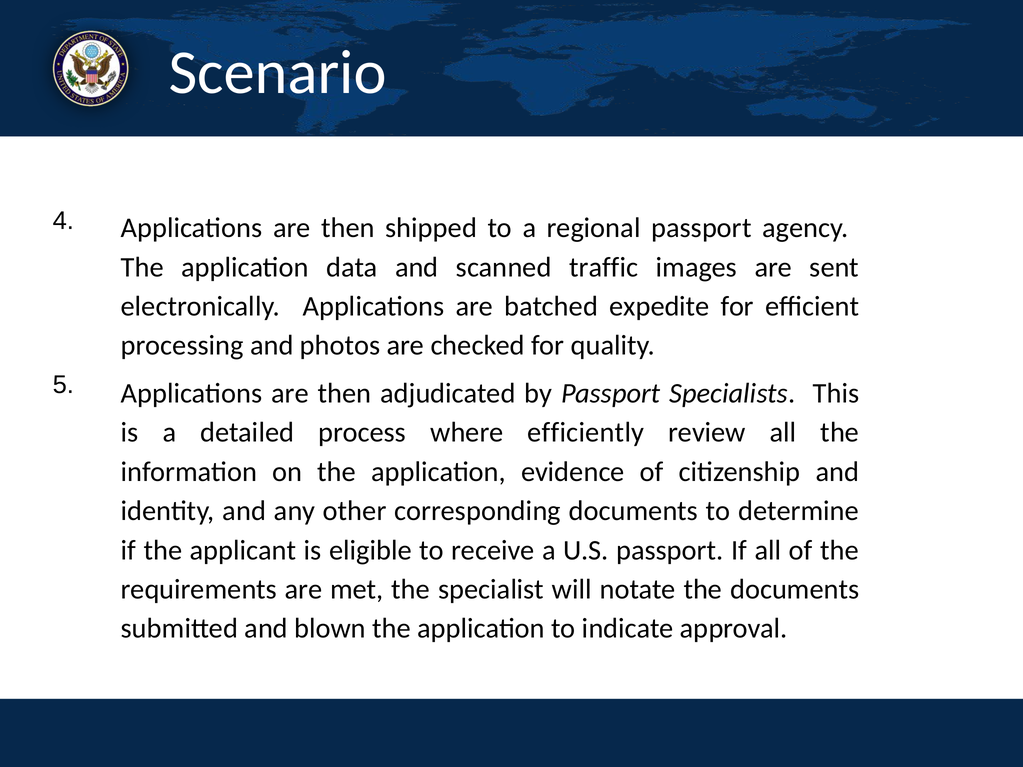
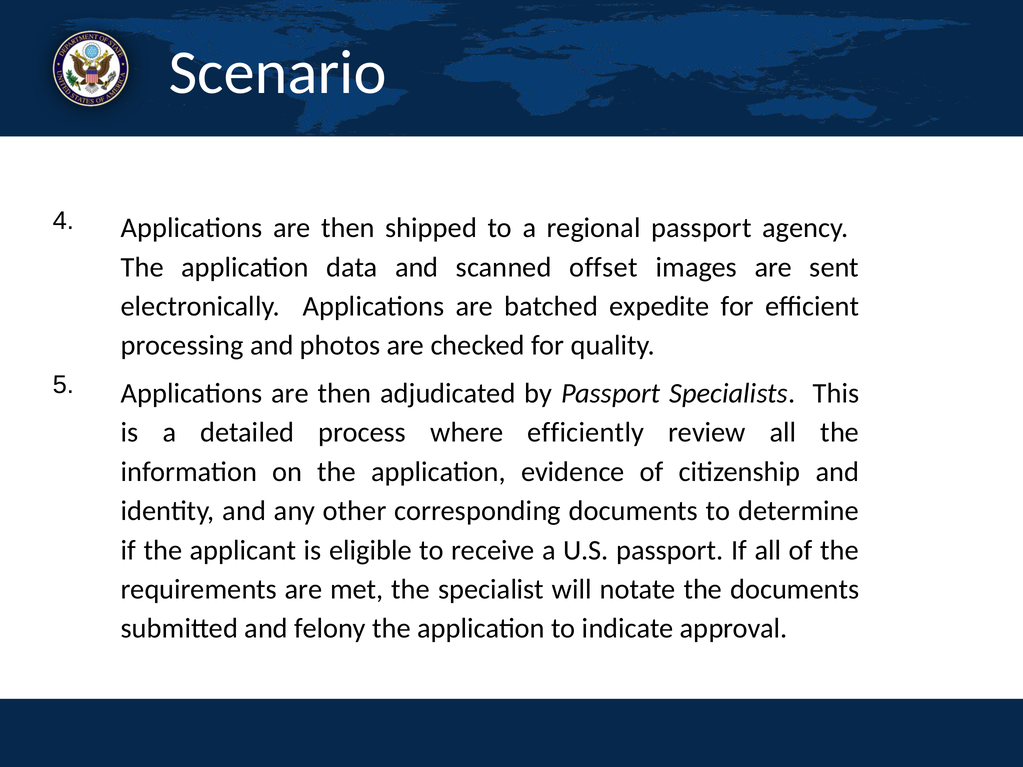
traffic: traffic -> offset
blown: blown -> felony
